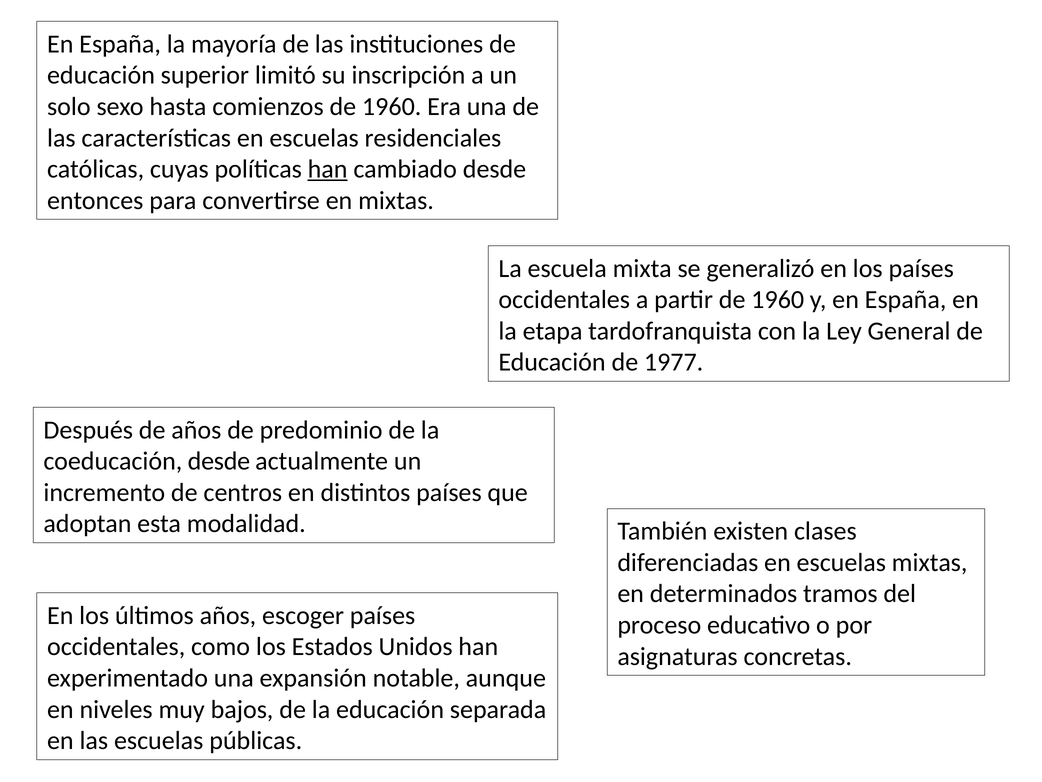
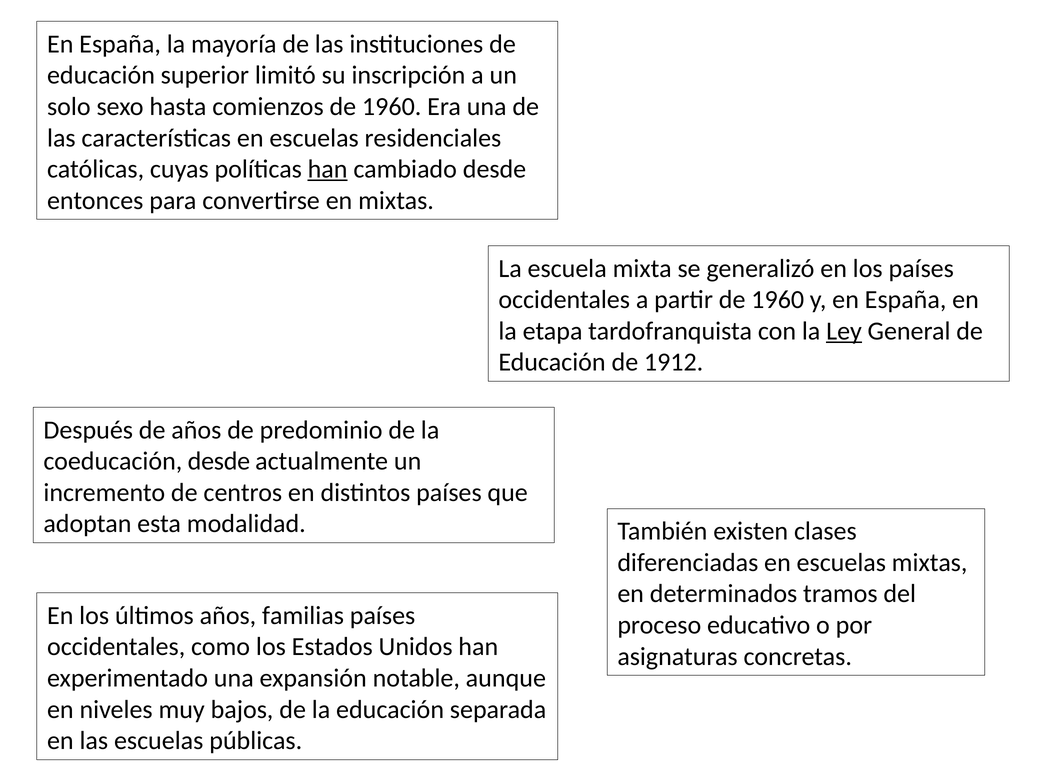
Ley underline: none -> present
1977: 1977 -> 1912
escoger: escoger -> familias
